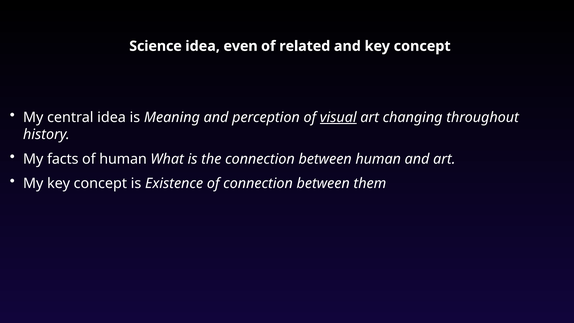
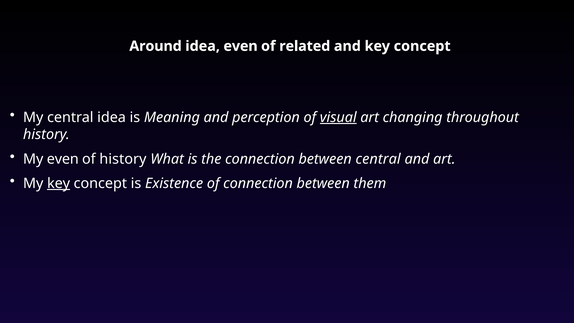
Science: Science -> Around
My facts: facts -> even
of human: human -> history
between human: human -> central
key at (59, 183) underline: none -> present
